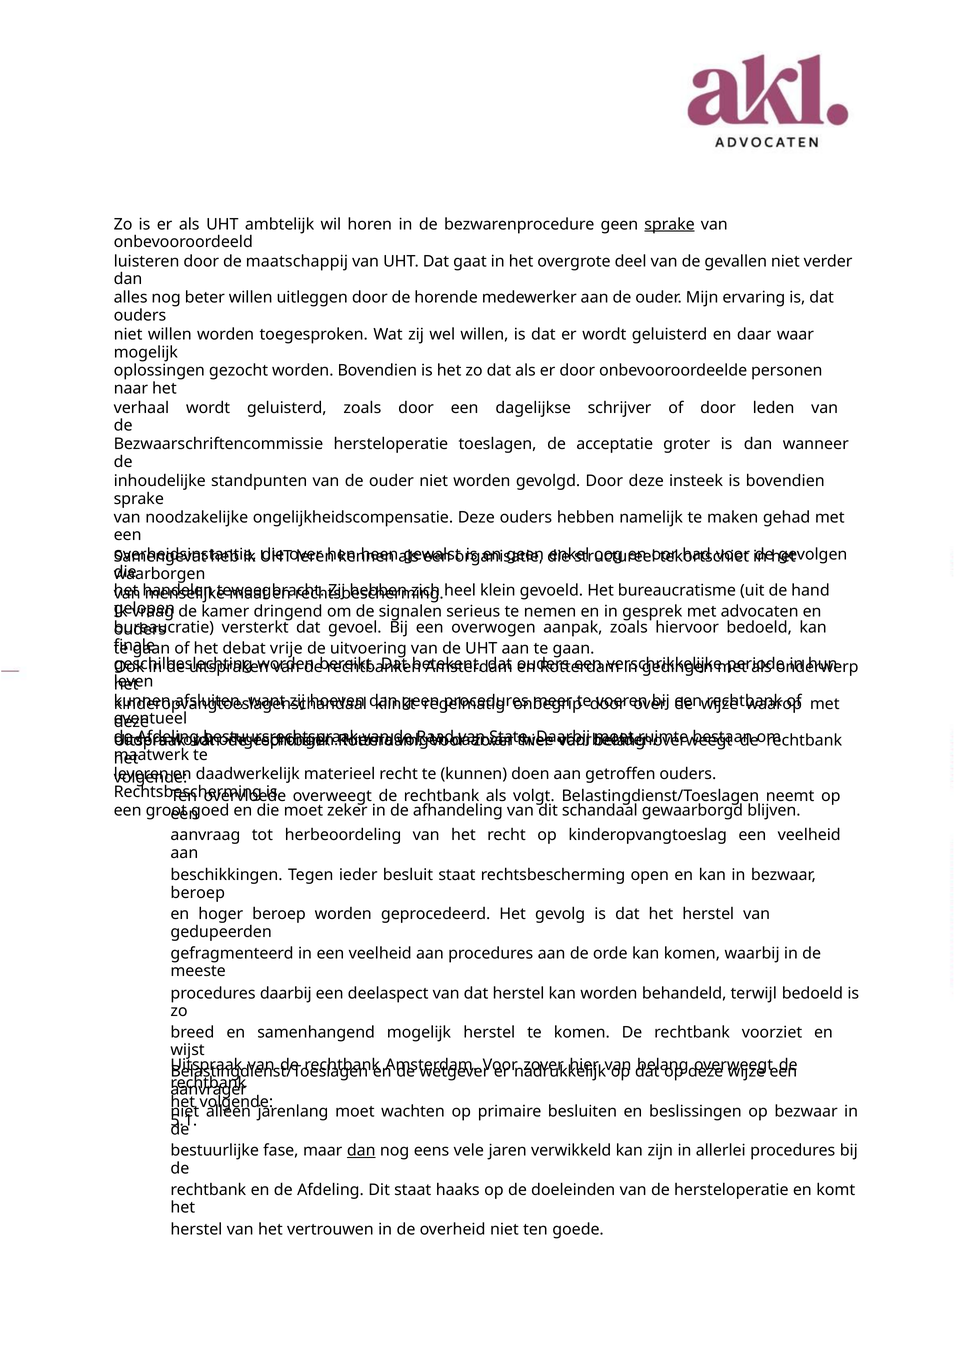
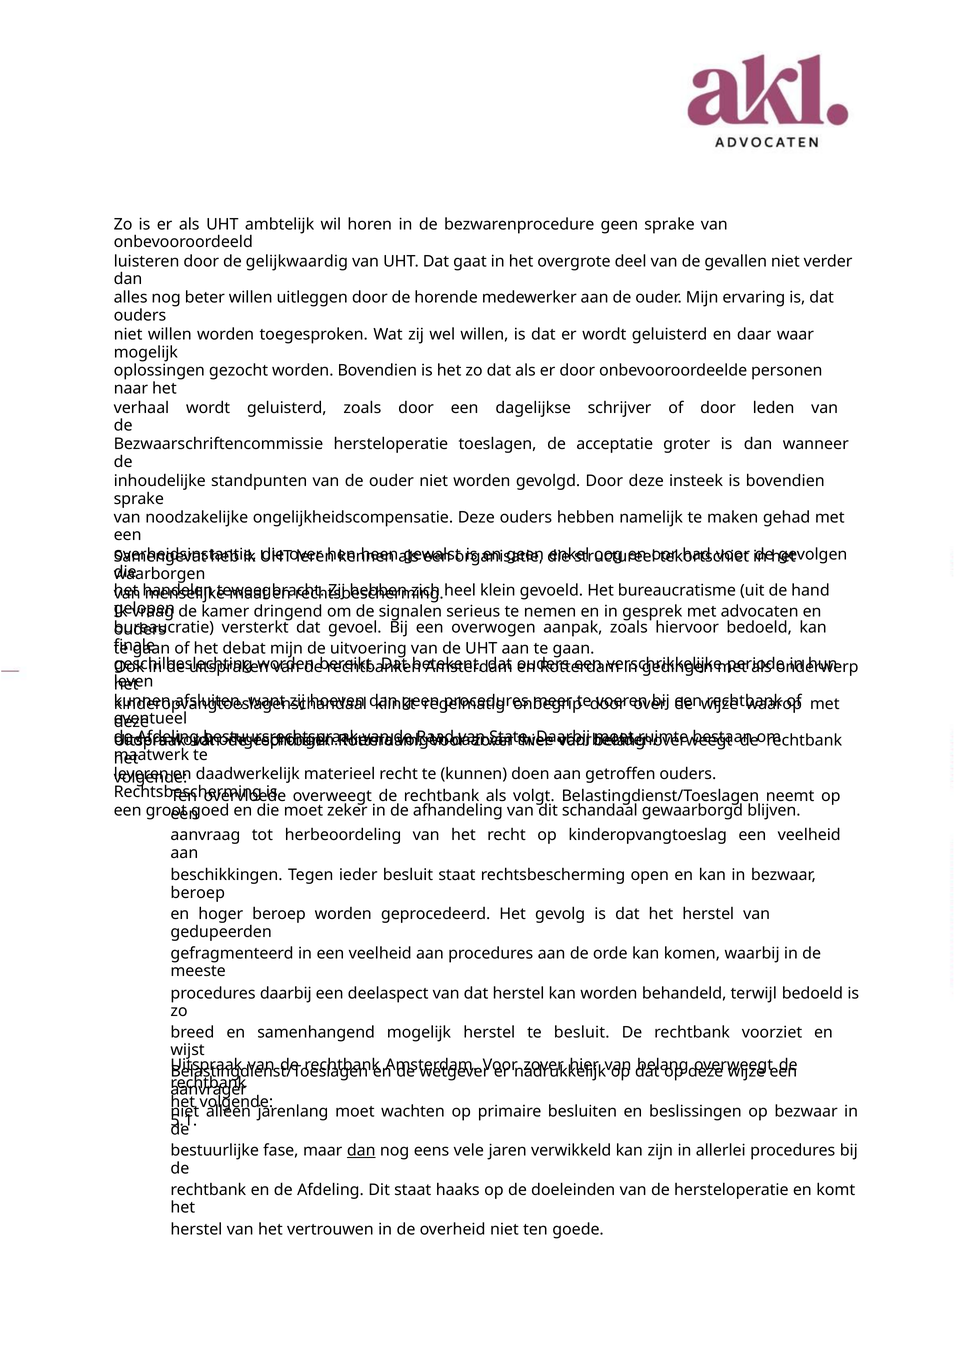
sprake at (670, 224) underline: present -> none
maatschappij: maatschappij -> gelijkwaardig
debat vrije: vrije -> mijn
te komen: komen -> besluit
